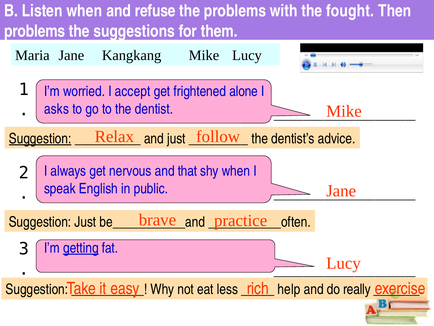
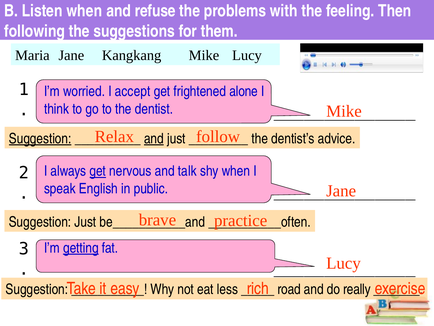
fought: fought -> feeling
problems at (35, 31): problems -> following
asks: asks -> think
and at (154, 138) underline: none -> present
get at (98, 171) underline: none -> present
that: that -> talk
help: help -> road
